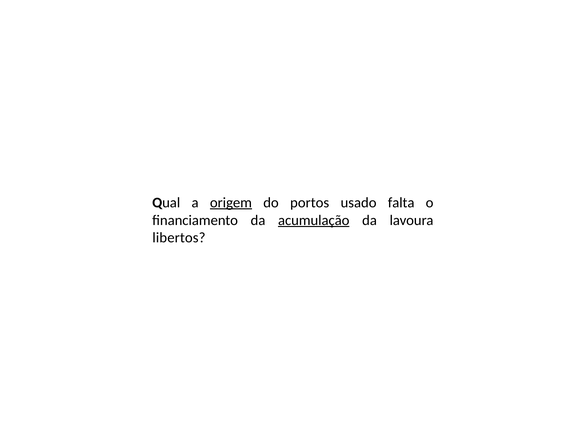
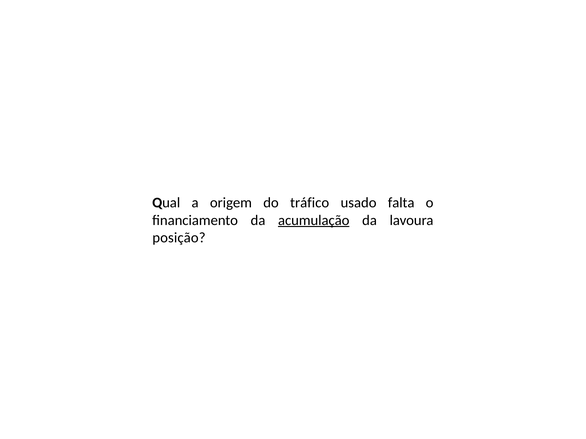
origem underline: present -> none
portos: portos -> tráfico
libertos: libertos -> posição
